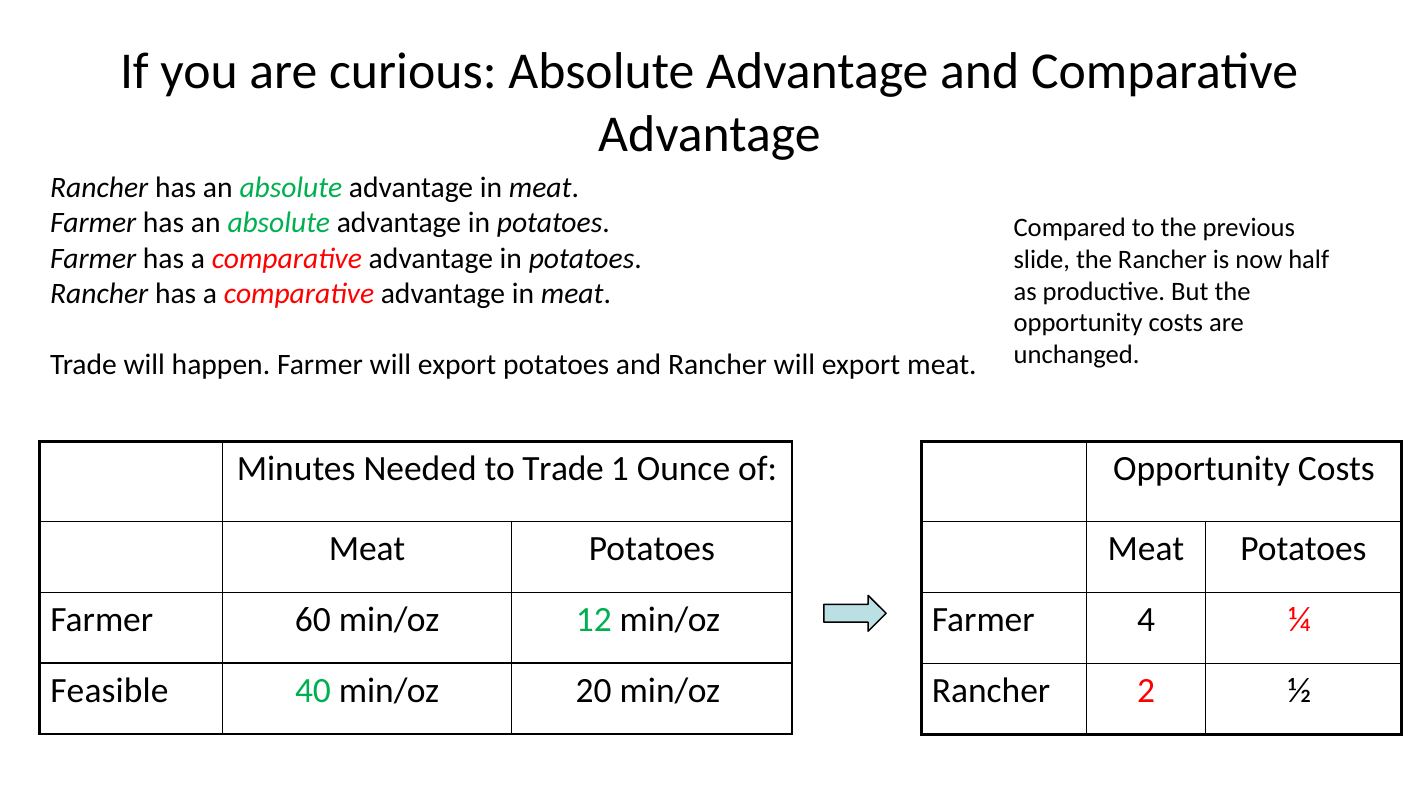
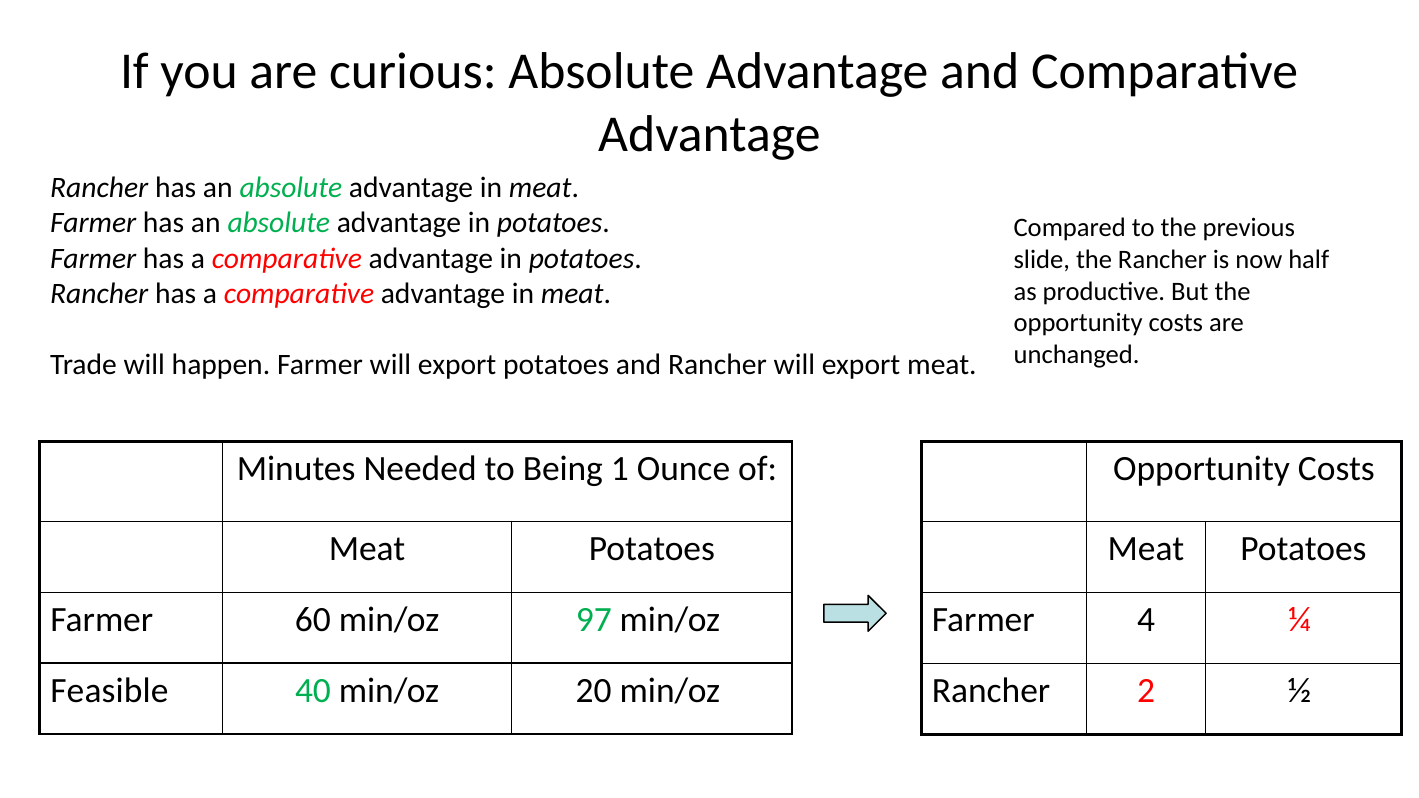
to Trade: Trade -> Being
12: 12 -> 97
